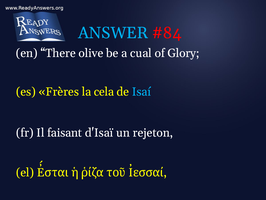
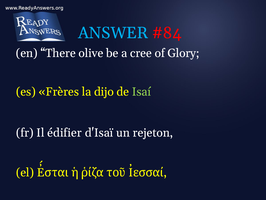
cual: cual -> cree
cela: cela -> dijo
Isaí colour: light blue -> light green
faisant: faisant -> édifier
